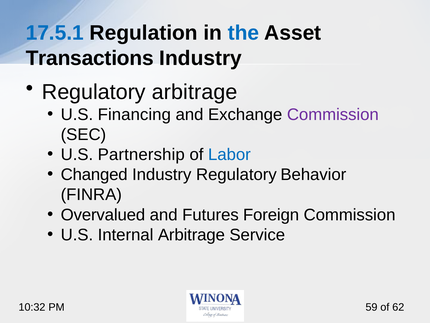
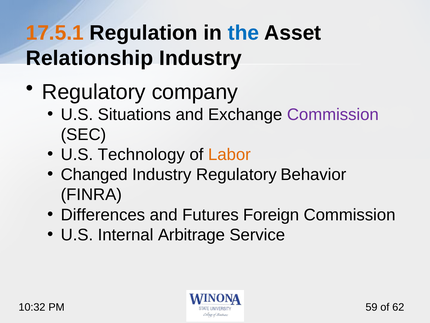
17.5.1 colour: blue -> orange
Transactions: Transactions -> Relationship
Regulatory arbitrage: arbitrage -> company
Financing: Financing -> Situations
Partnership: Partnership -> Technology
Labor colour: blue -> orange
Overvalued: Overvalued -> Differences
